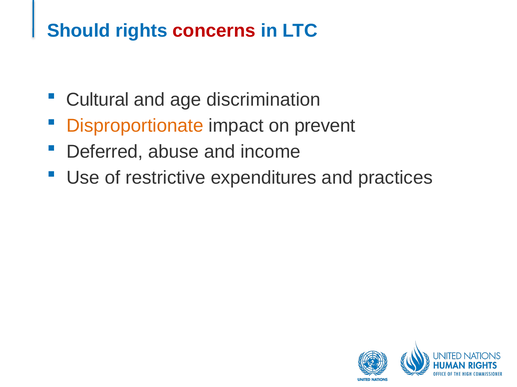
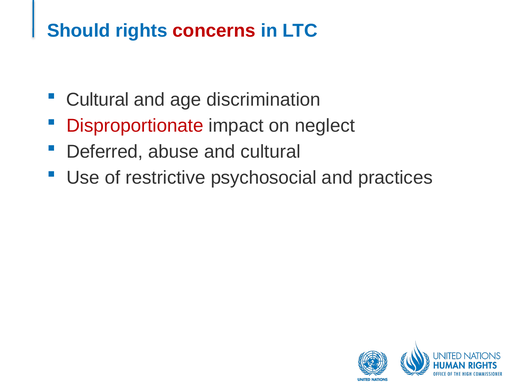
Disproportionate colour: orange -> red
prevent: prevent -> neglect
and income: income -> cultural
expenditures: expenditures -> psychosocial
